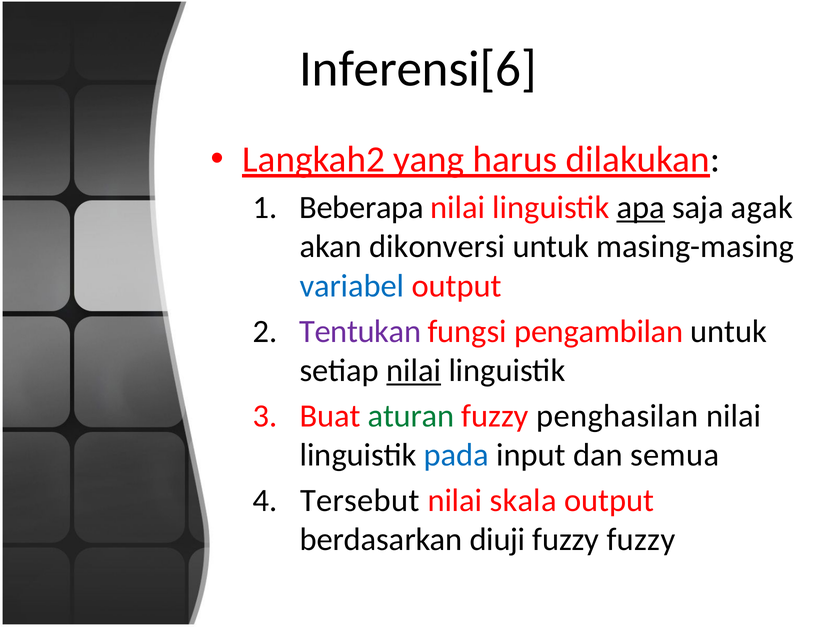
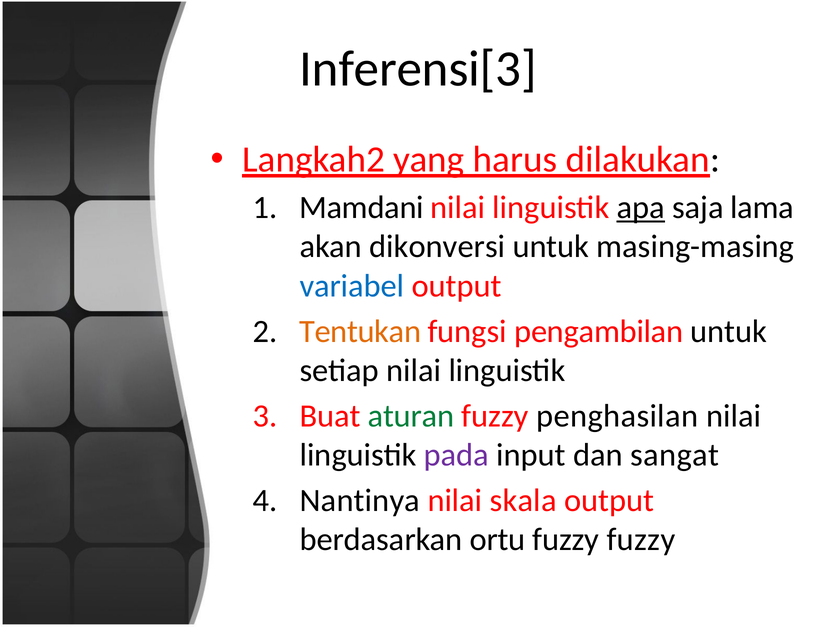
Inferensi[6: Inferensi[6 -> Inferensi[3
Beberapa: Beberapa -> Mamdani
agak: agak -> lama
Tentukan colour: purple -> orange
nilai at (414, 370) underline: present -> none
pada colour: blue -> purple
semua: semua -> sangat
Tersebut: Tersebut -> Nantinya
diuji: diuji -> ortu
